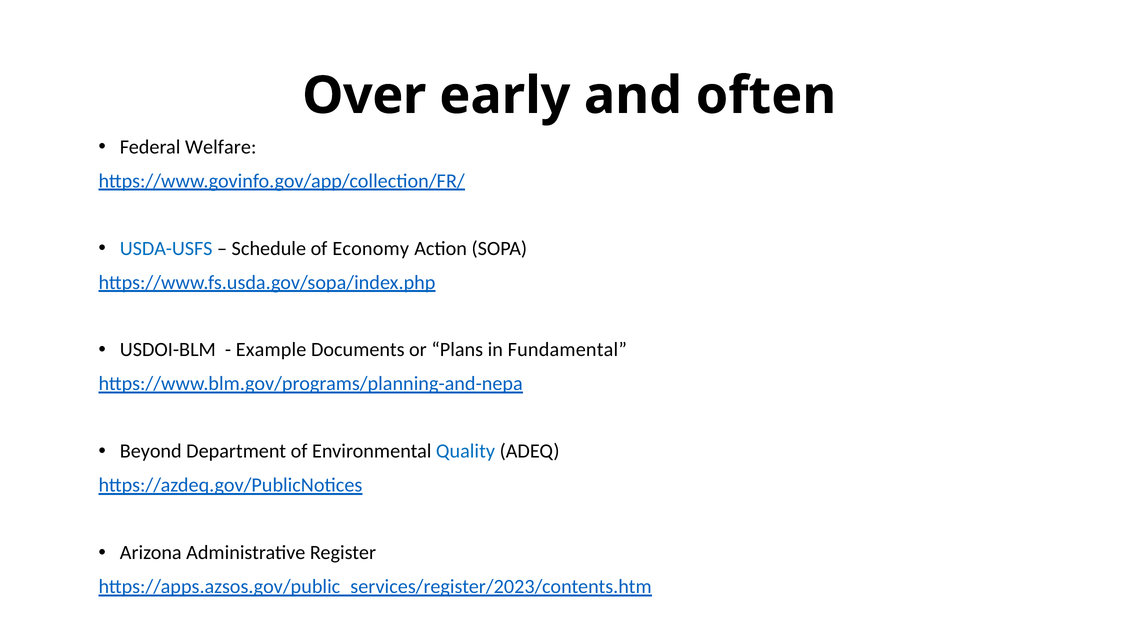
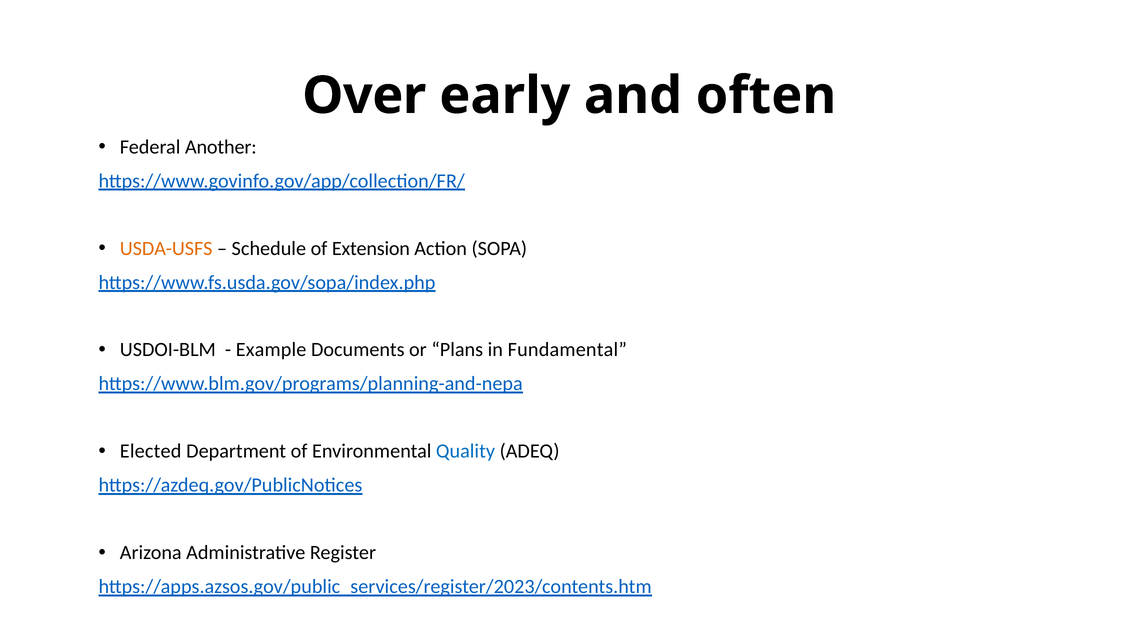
Welfare: Welfare -> Another
USDA-USFS colour: blue -> orange
Economy: Economy -> Extension
Beyond: Beyond -> Elected
